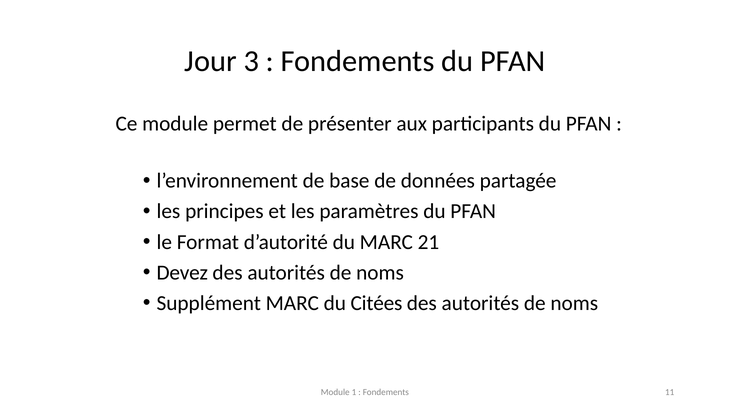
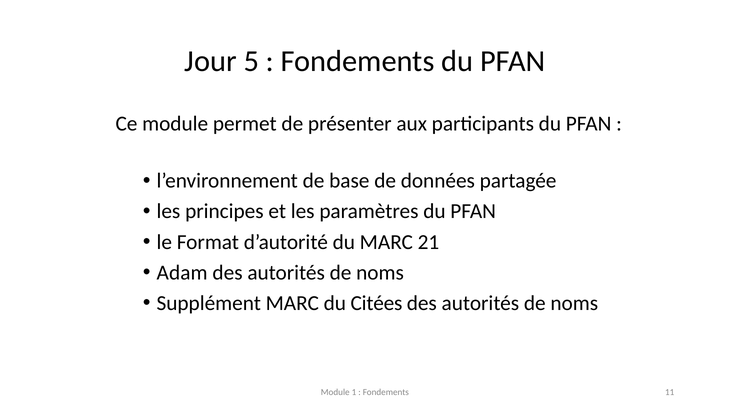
3: 3 -> 5
Devez: Devez -> Adam
